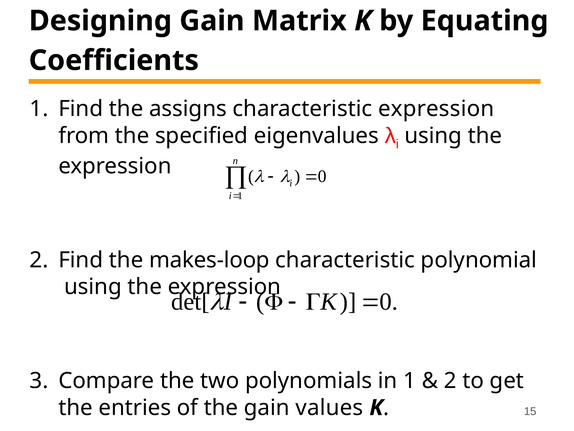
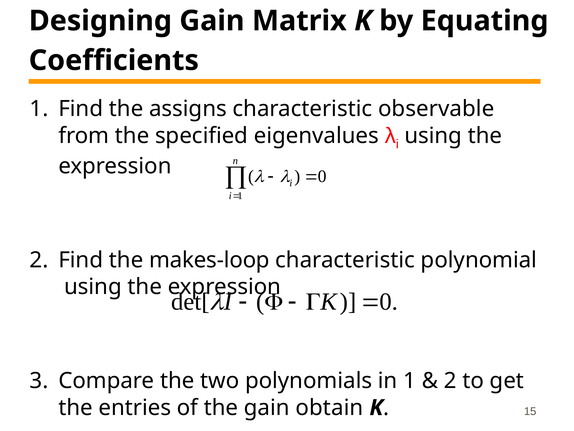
characteristic expression: expression -> observable
values: values -> obtain
